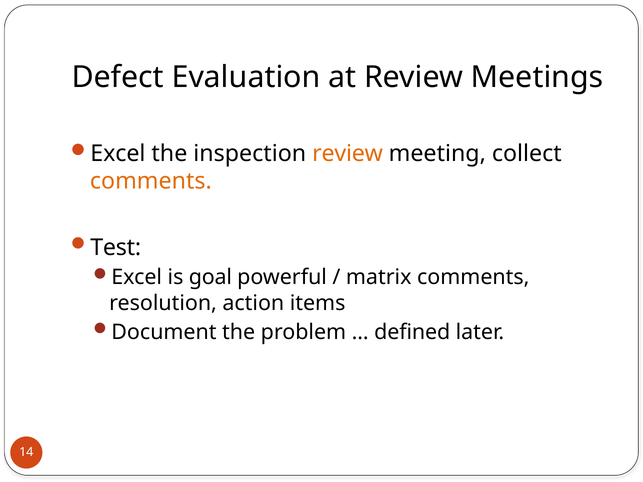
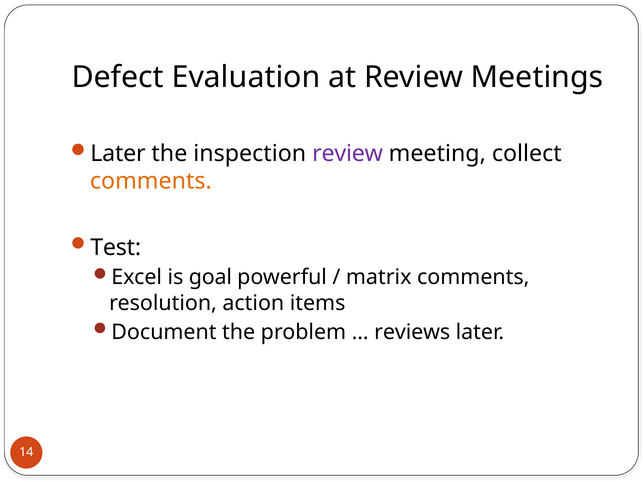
Excel at (118, 154): Excel -> Later
review at (348, 154) colour: orange -> purple
defined: defined -> reviews
